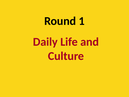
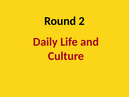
1: 1 -> 2
